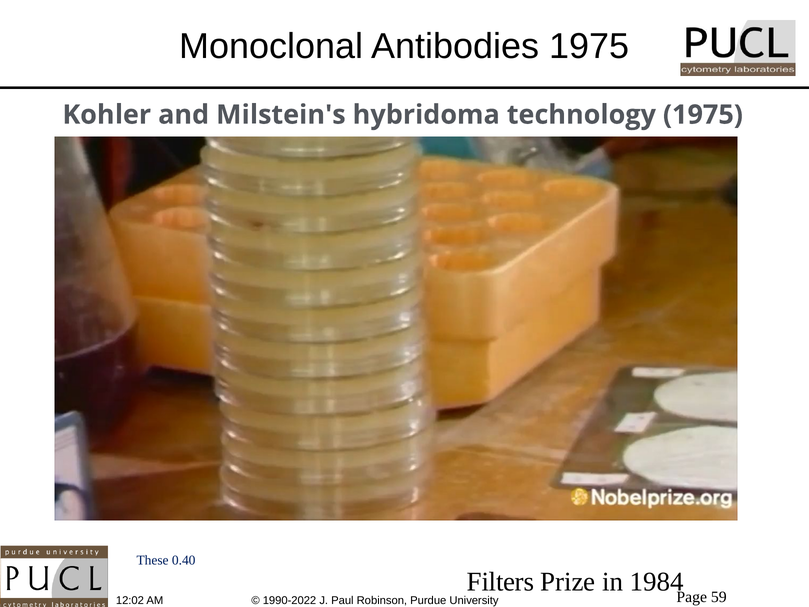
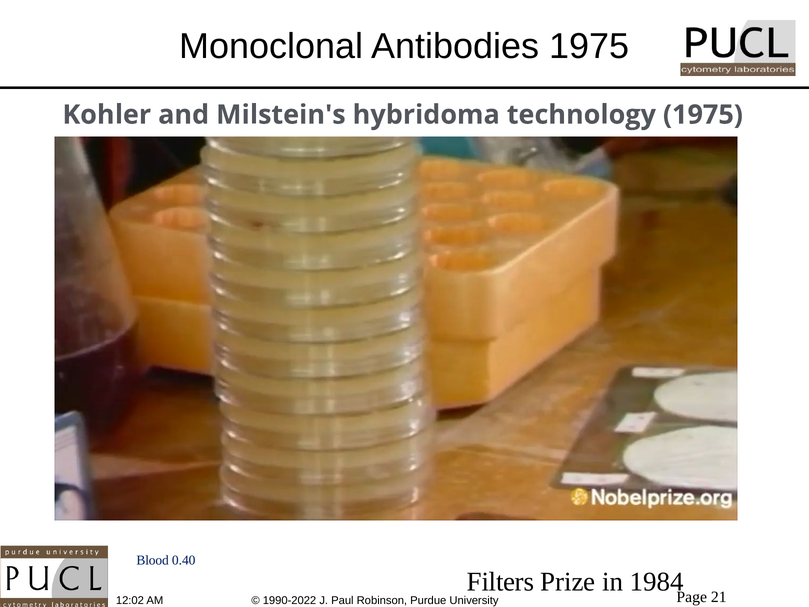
These: These -> Blood
59: 59 -> 21
